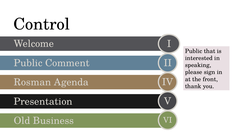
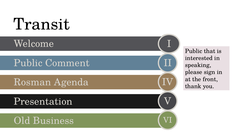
Control: Control -> Transit
